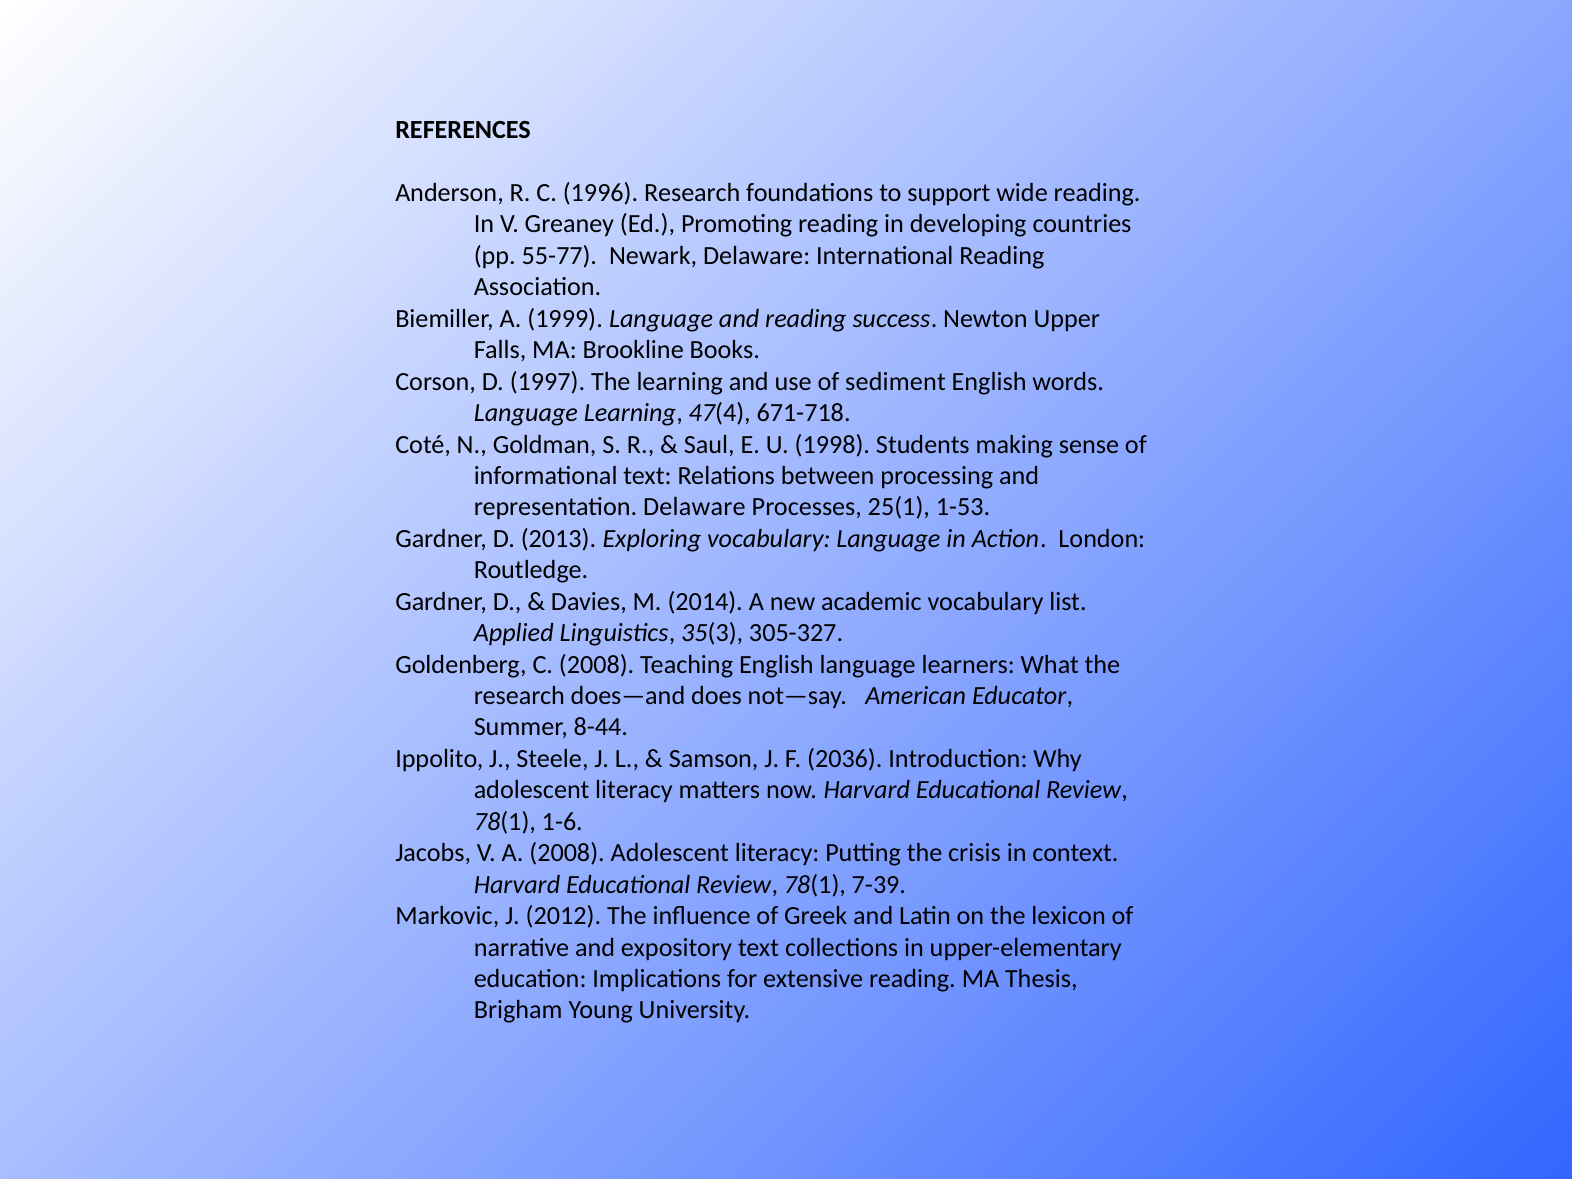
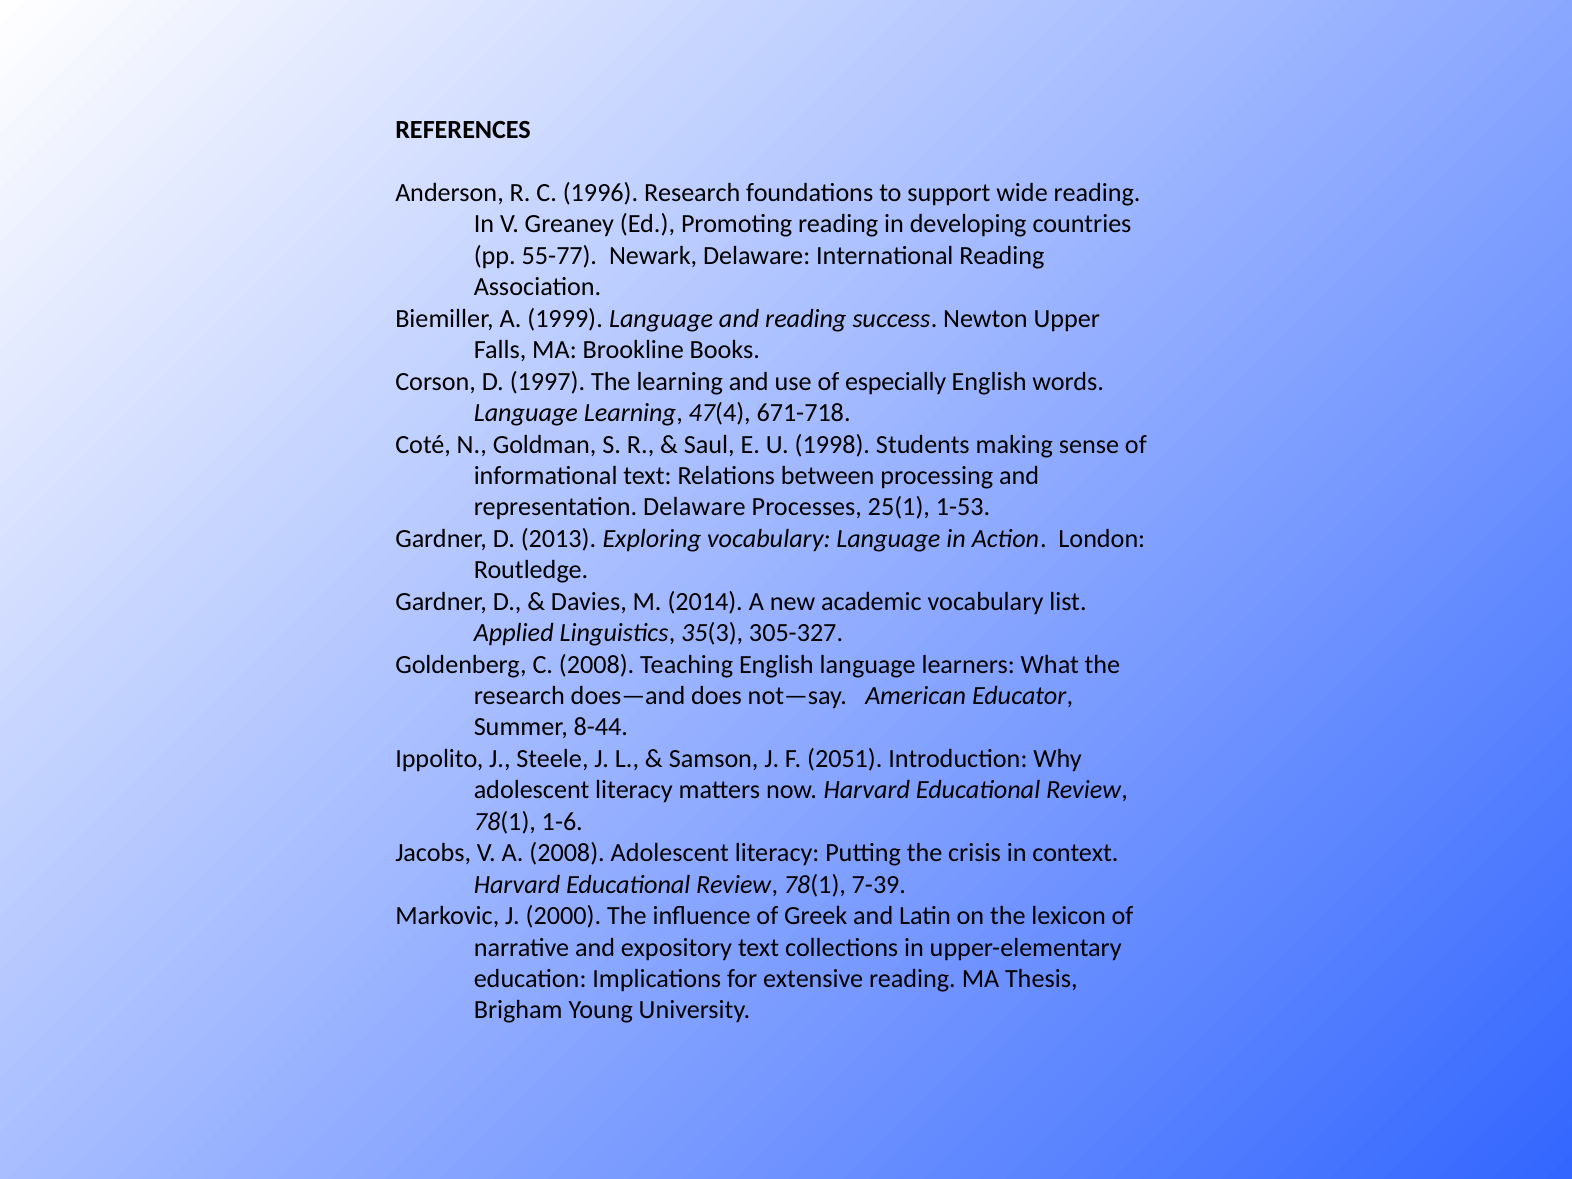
sediment: sediment -> especially
2036: 2036 -> 2051
2012: 2012 -> 2000
